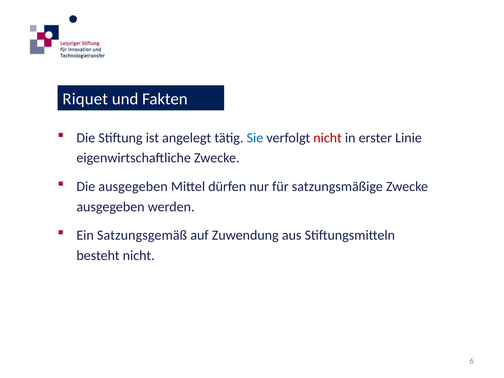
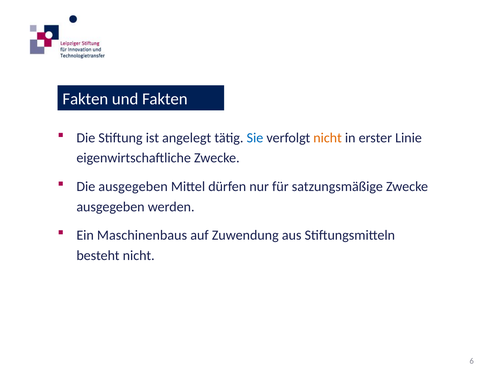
Riquet at (85, 99): Riquet -> Fakten
nicht at (328, 138) colour: red -> orange
Satzungsgemäß: Satzungsgemäß -> Maschinenbaus
